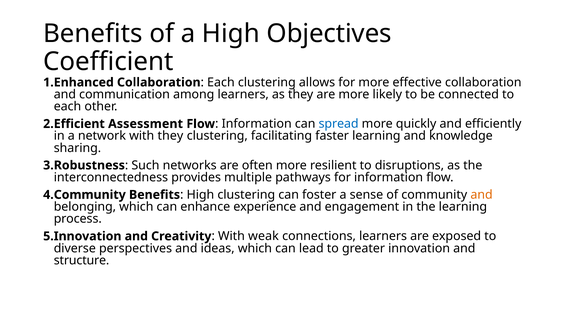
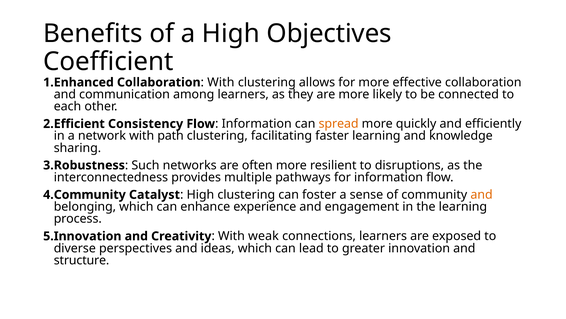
Each at (221, 82): Each -> With
Assessment: Assessment -> Consistency
spread colour: blue -> orange
with they: they -> path
Benefits at (155, 194): Benefits -> Catalyst
